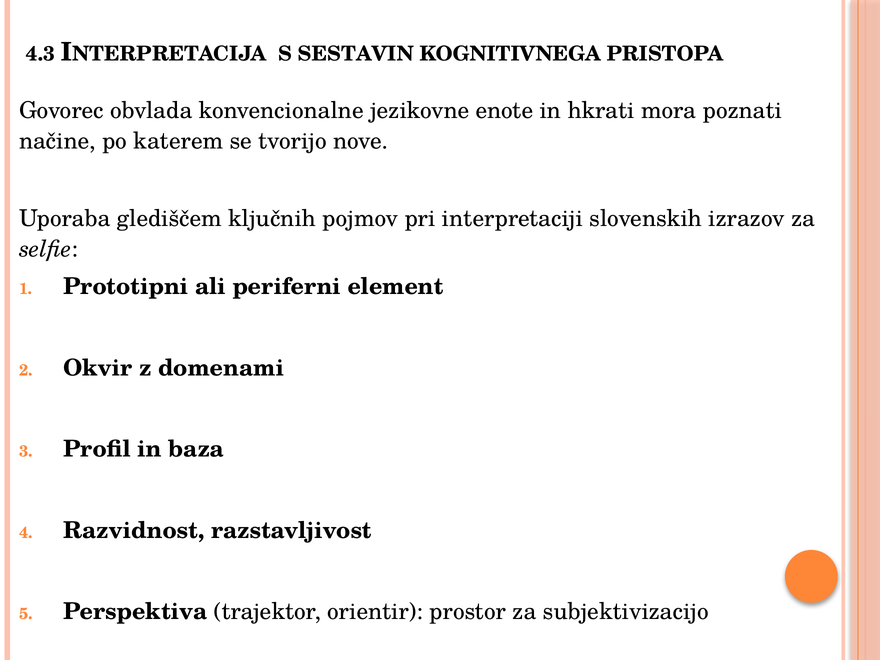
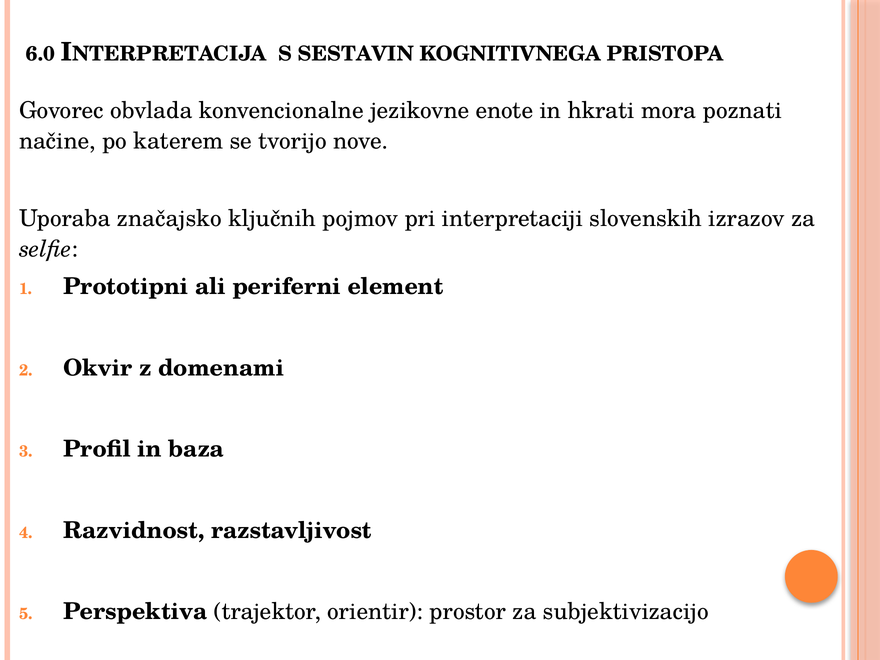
4.3: 4.3 -> 6.0
glediščem: glediščem -> značajsko
